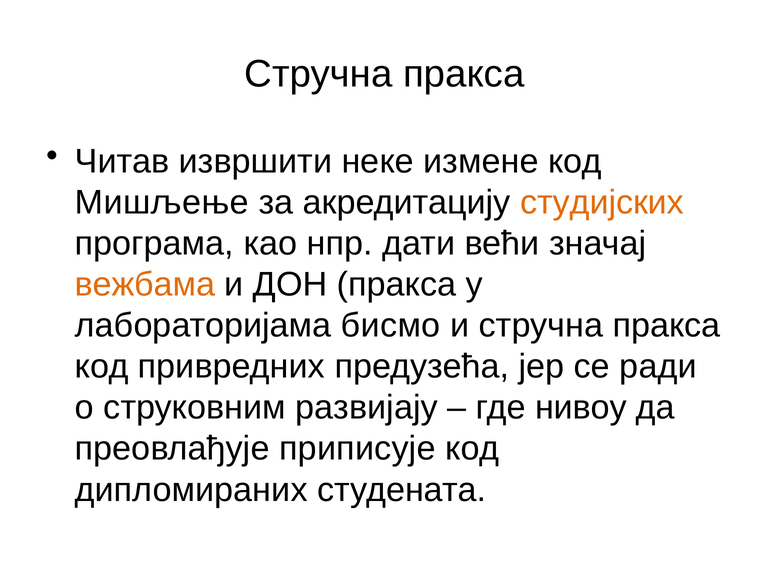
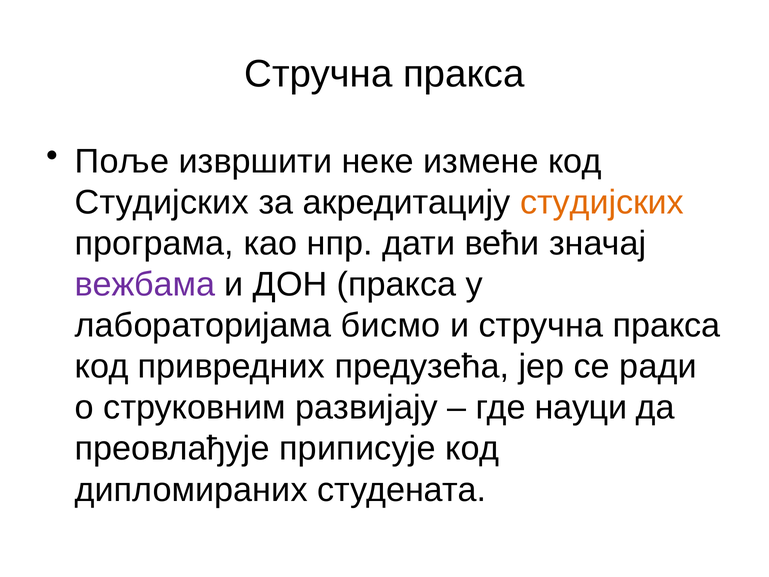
Читав: Читав -> Поље
Мишљење at (162, 202): Мишљење -> Студијских
вежбама colour: orange -> purple
нивоу: нивоу -> науци
